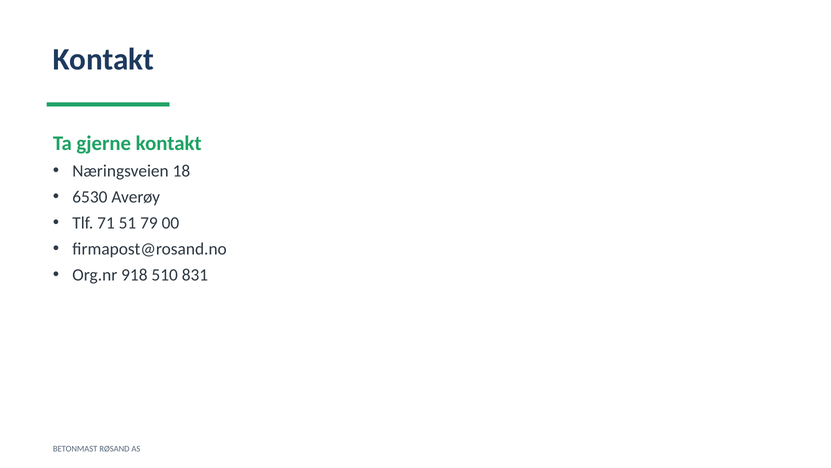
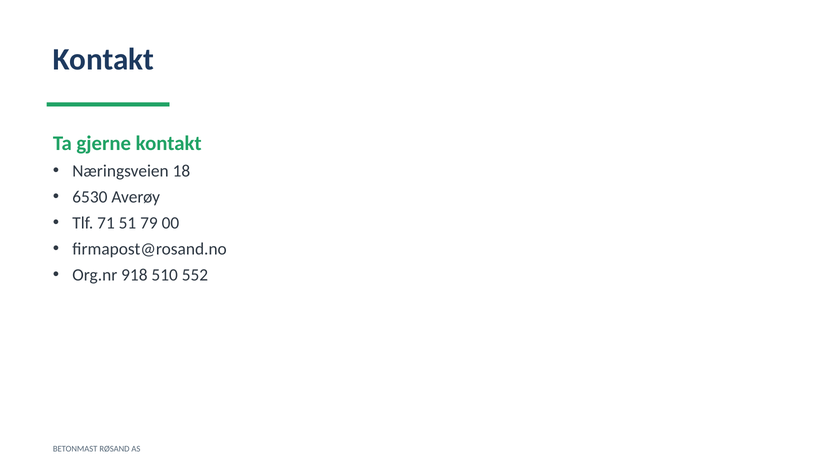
831: 831 -> 552
